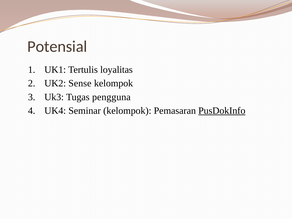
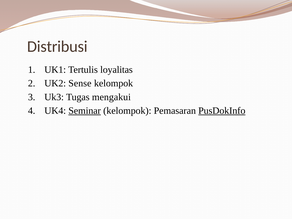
Potensial: Potensial -> Distribusi
pengguna: pengguna -> mengakui
Seminar underline: none -> present
